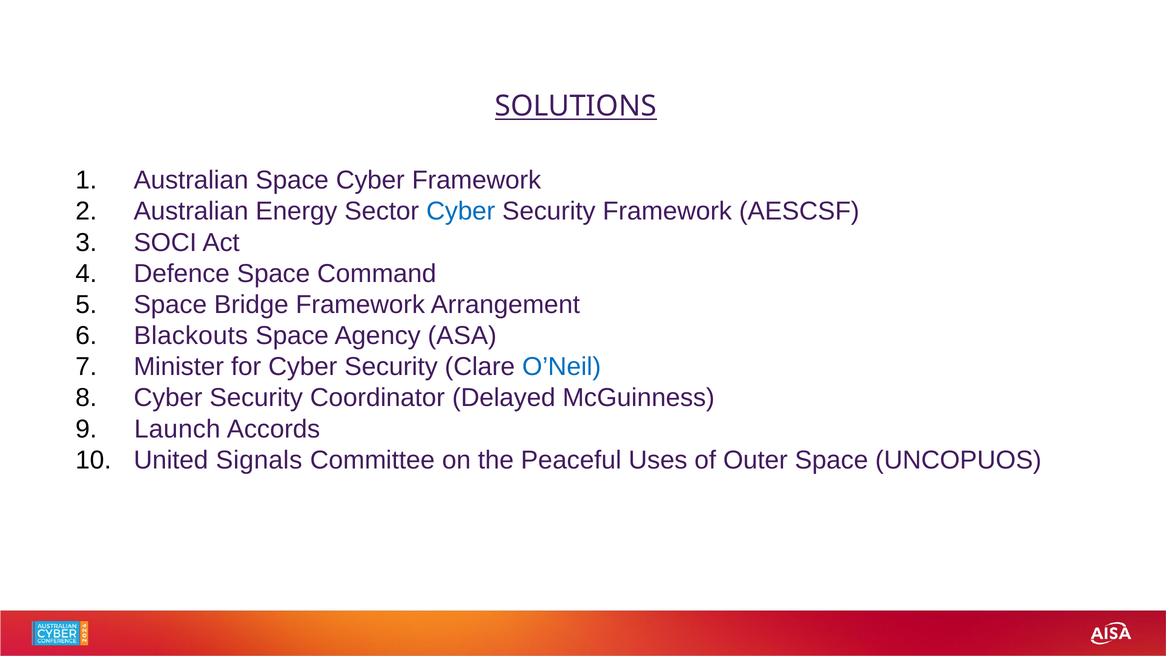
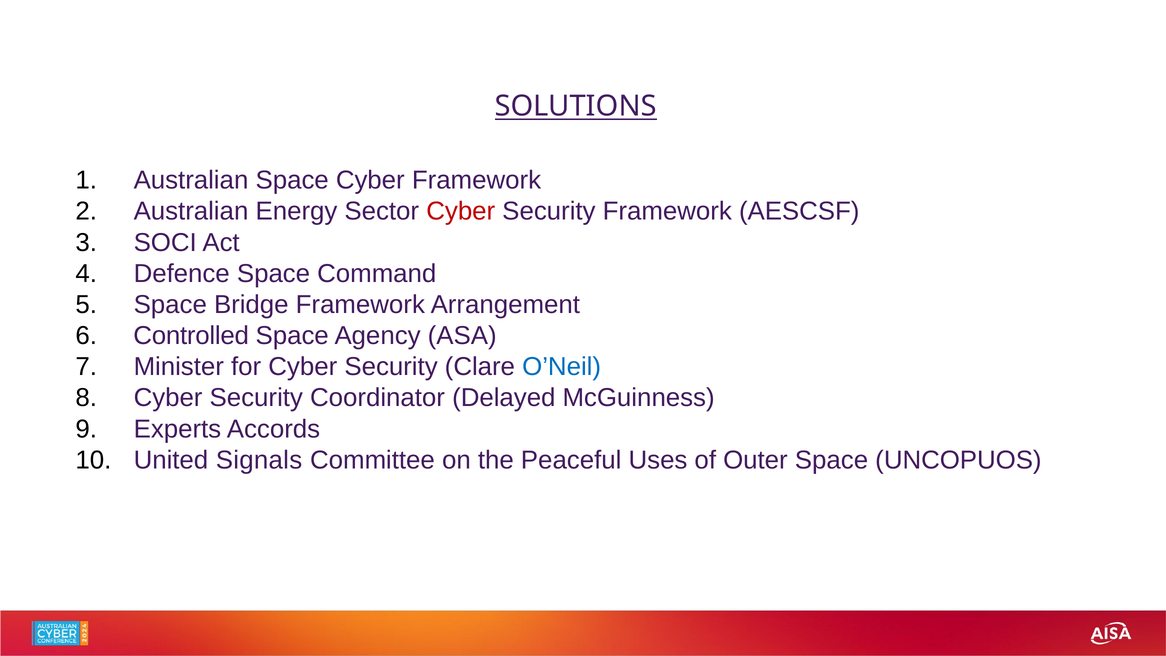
Cyber at (461, 211) colour: blue -> red
Blackouts: Blackouts -> Controlled
Launch: Launch -> Experts
